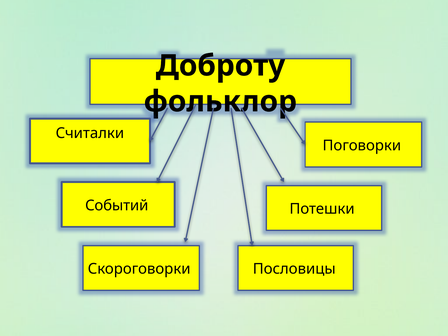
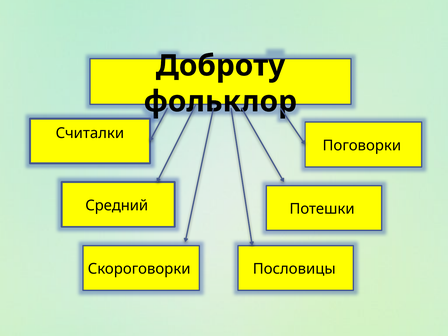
Событий: Событий -> Средний
